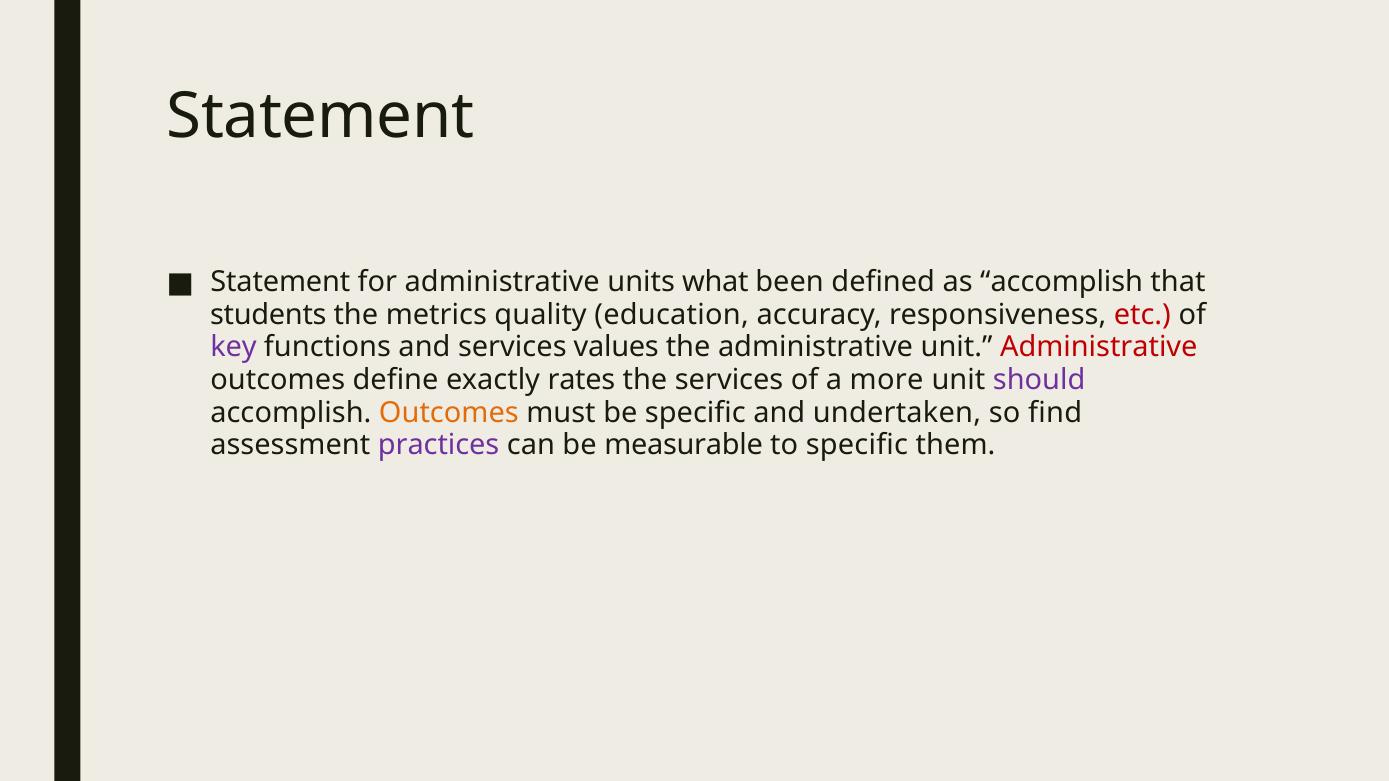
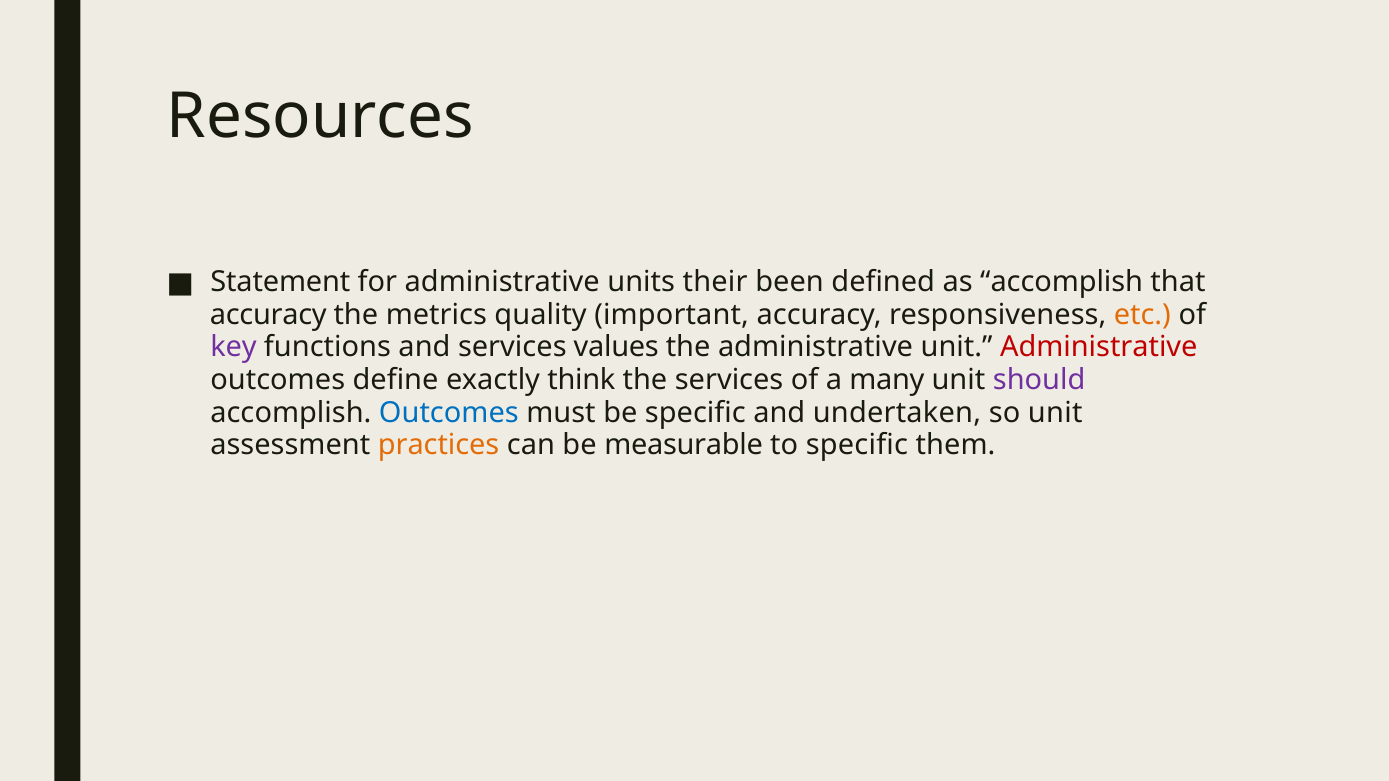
Statement at (320, 117): Statement -> Resources
what: what -> their
students at (268, 315): students -> accuracy
education: education -> important
etc colour: red -> orange
rates: rates -> think
more: more -> many
Outcomes at (449, 413) colour: orange -> blue
so find: find -> unit
practices colour: purple -> orange
